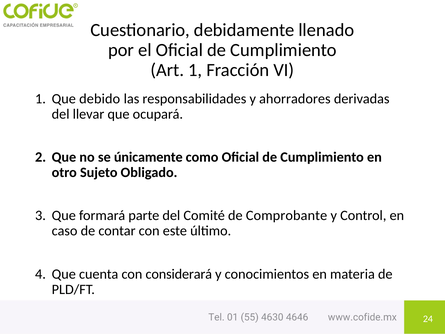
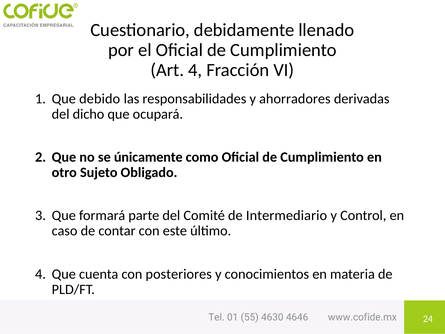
Art 1: 1 -> 4
llevar: llevar -> dicho
Comprobante: Comprobante -> Intermediario
considerará: considerará -> posteriores
